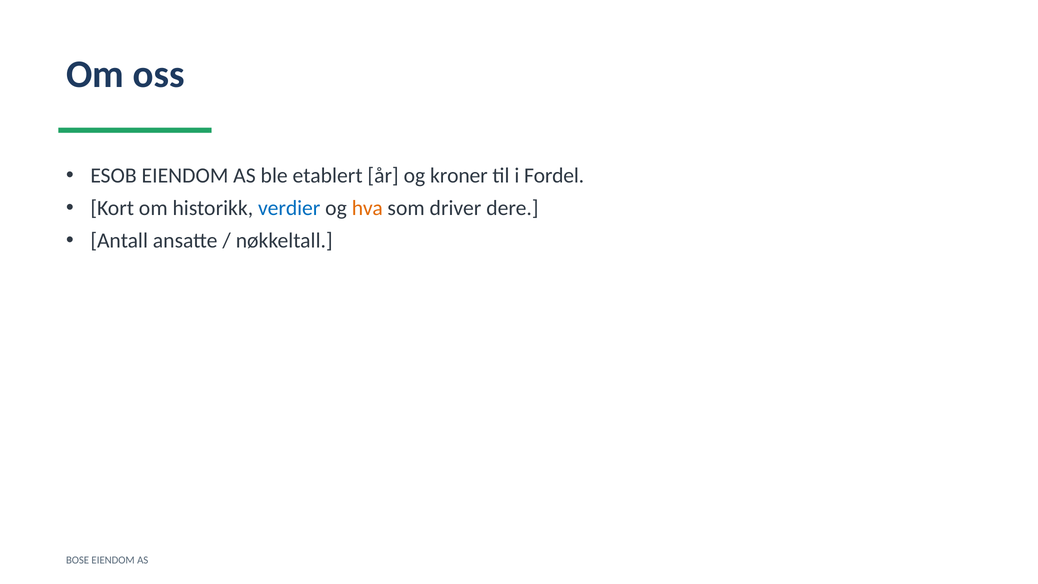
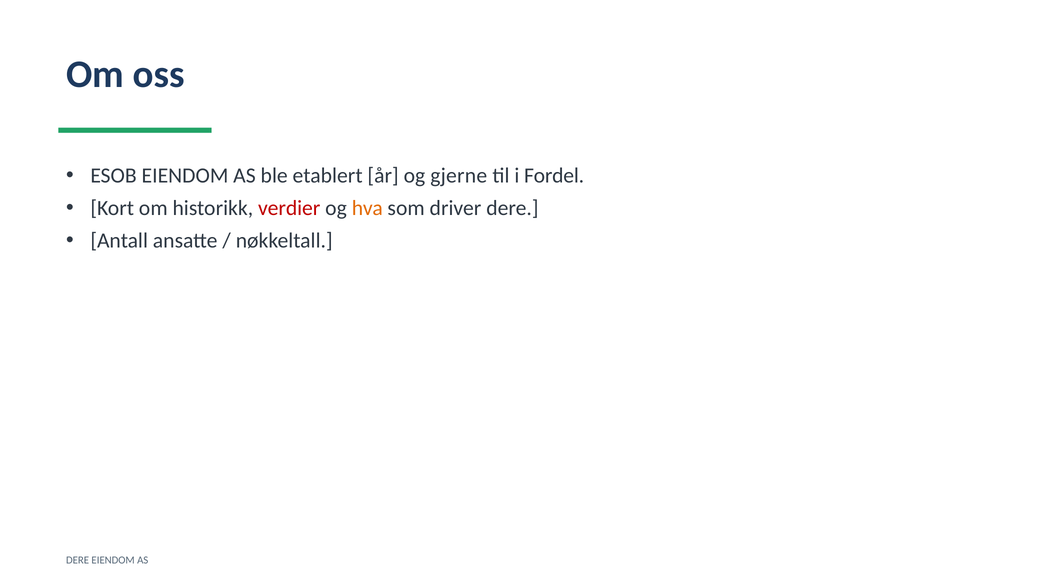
kroner: kroner -> gjerne
verdier colour: blue -> red
BOSE at (78, 560): BOSE -> DERE
